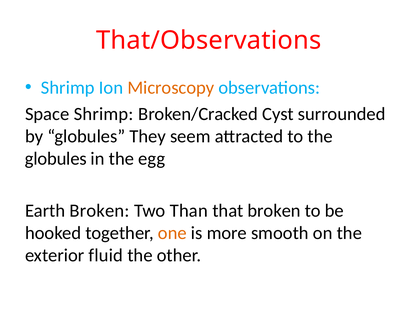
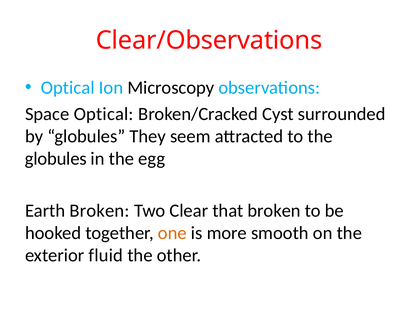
That/Observations: That/Observations -> Clear/Observations
Shrimp at (68, 88): Shrimp -> Optical
Microscopy colour: orange -> black
Space Shrimp: Shrimp -> Optical
Than: Than -> Clear
